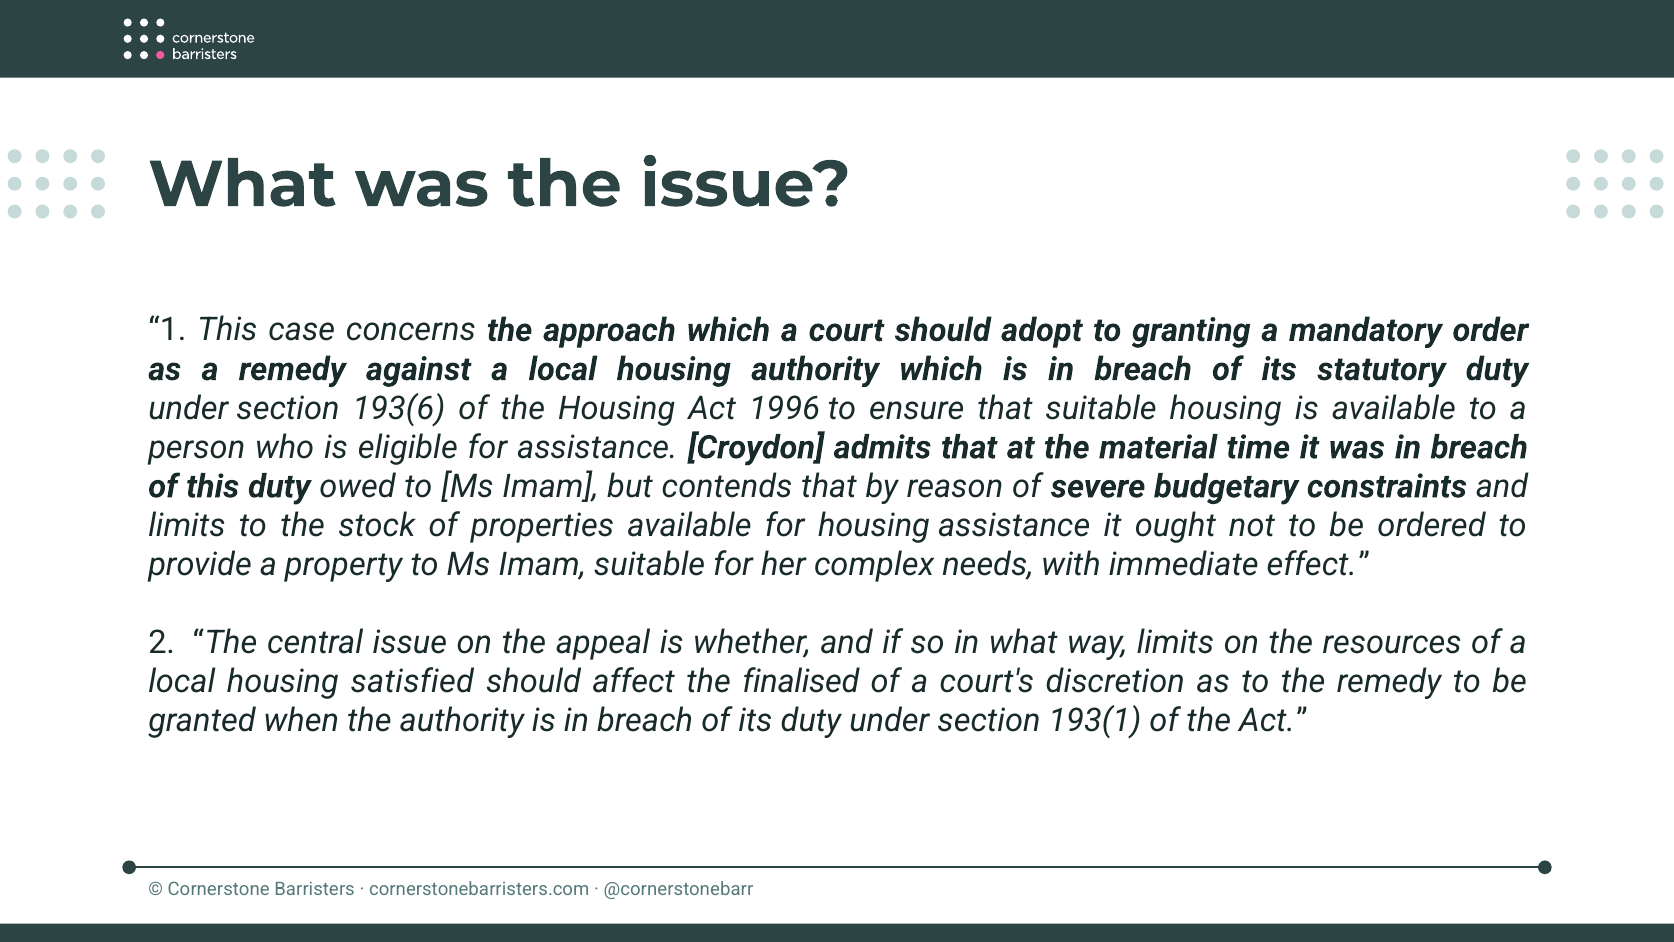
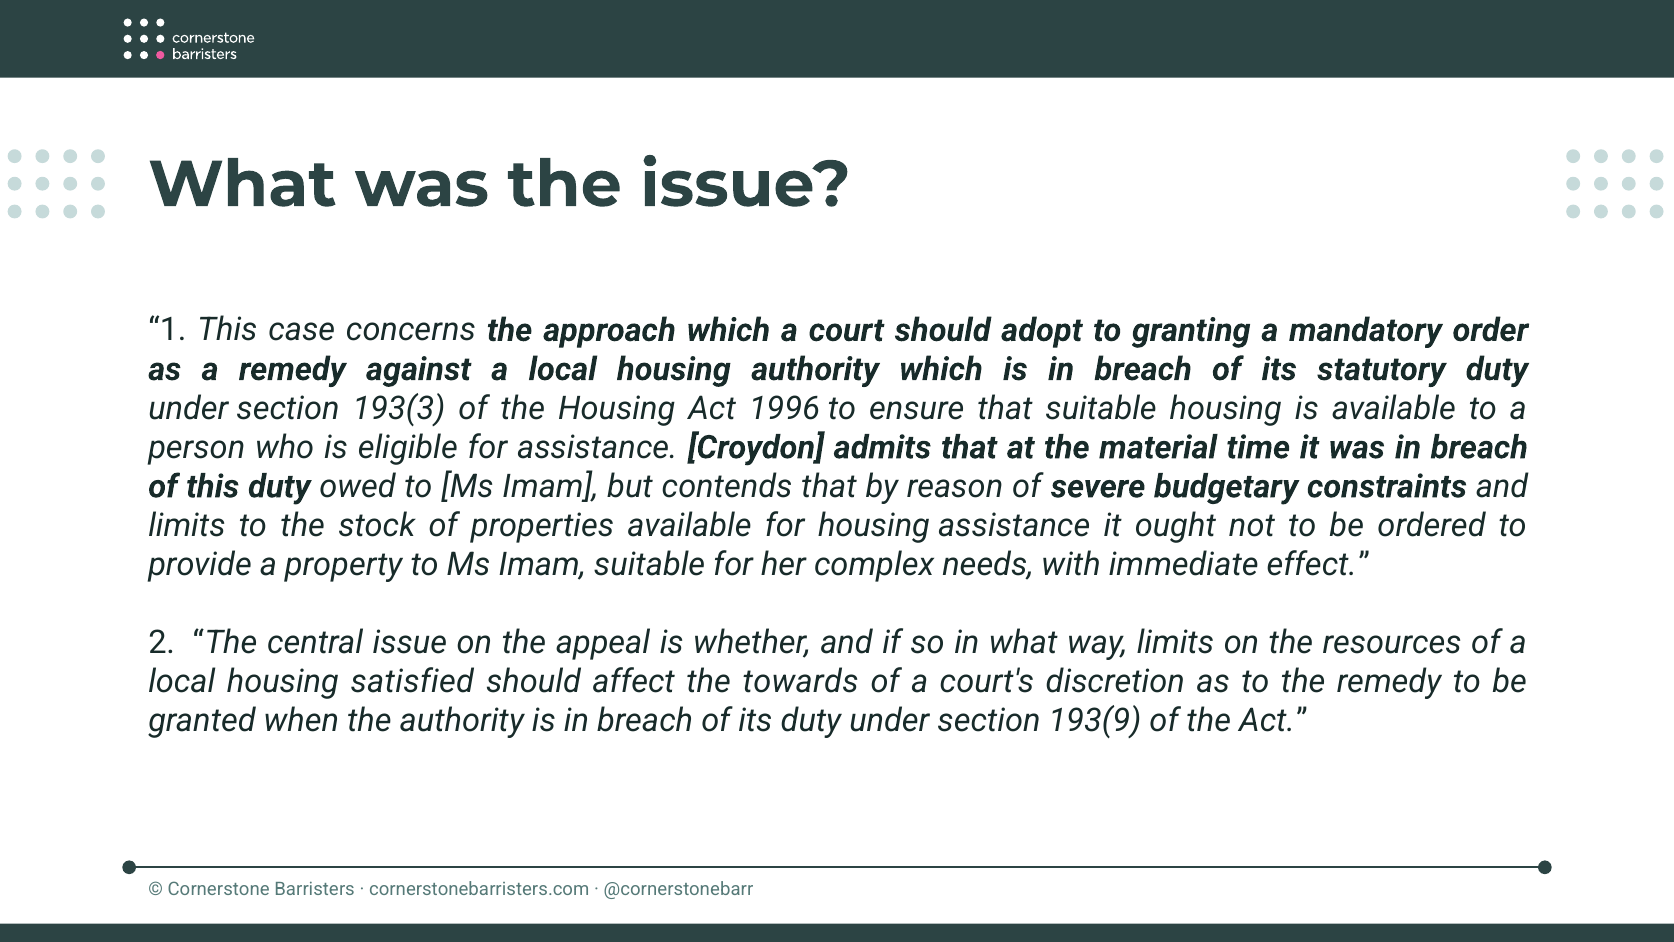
193(6: 193(6 -> 193(3
finalised: finalised -> towards
193(1: 193(1 -> 193(9
